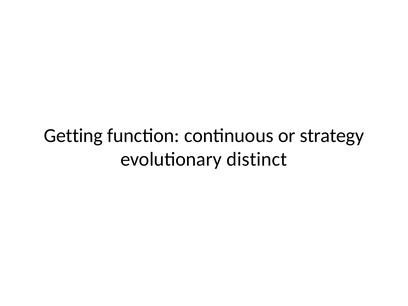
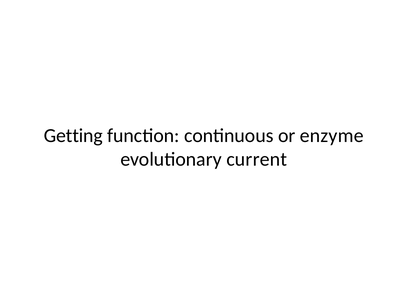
strategy: strategy -> enzyme
distinct: distinct -> current
